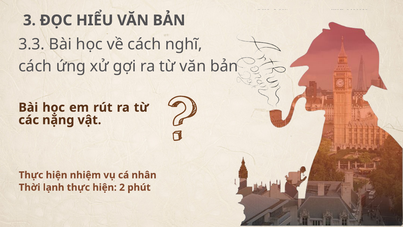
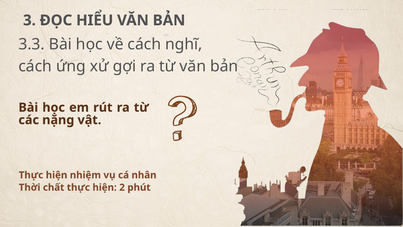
lạnh: lạnh -> chất
